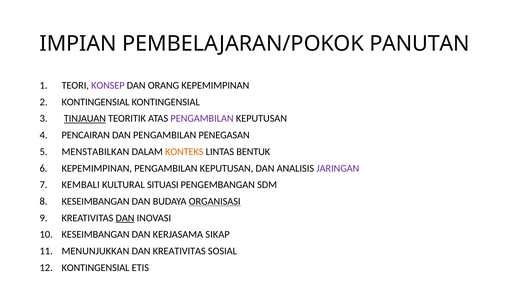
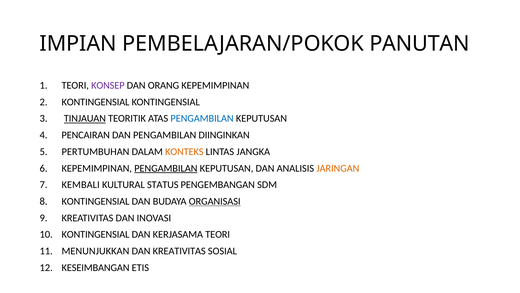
PENGAMBILAN at (202, 118) colour: purple -> blue
PENEGASAN: PENEGASAN -> DIINGINKAN
MENSTABILKAN: MENSTABILKAN -> PERTUMBUHAN
BENTUK: BENTUK -> JANGKA
PENGAMBILAN at (166, 168) underline: none -> present
JARINGAN colour: purple -> orange
SITUASI: SITUASI -> STATUS
KESEIMBANGAN at (96, 201): KESEIMBANGAN -> KONTINGENSIAL
DAN at (125, 218) underline: present -> none
KESEIMBANGAN at (96, 234): KESEIMBANGAN -> KONTINGENSIAL
KERJASAMA SIKAP: SIKAP -> TEORI
KONTINGENSIAL at (96, 267): KONTINGENSIAL -> KESEIMBANGAN
